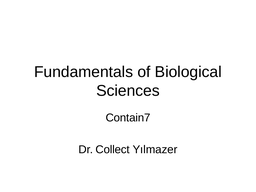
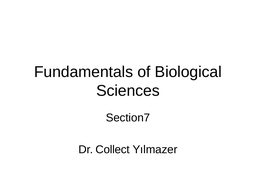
Contain7: Contain7 -> Section7
